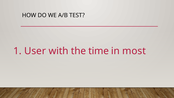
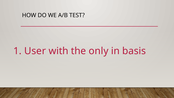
time: time -> only
most: most -> basis
